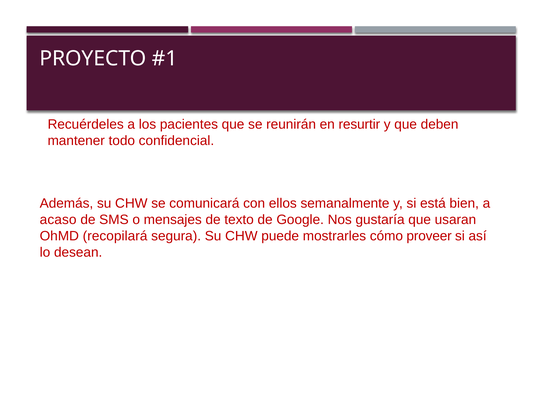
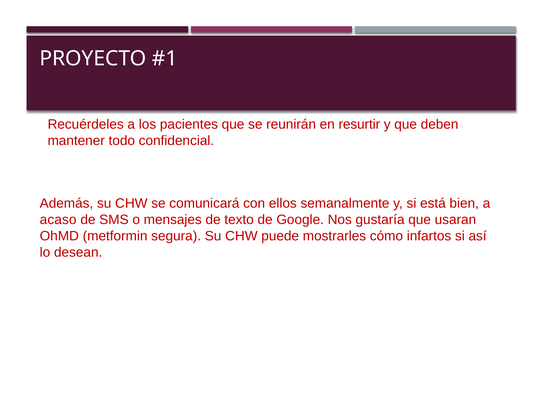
recopilará: recopilará -> metformin
proveer: proveer -> infartos
